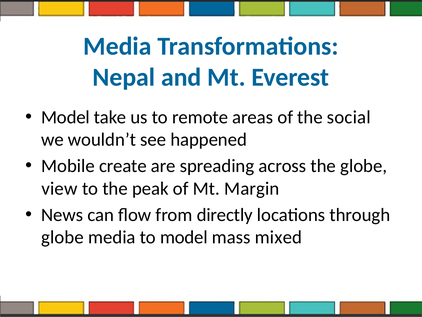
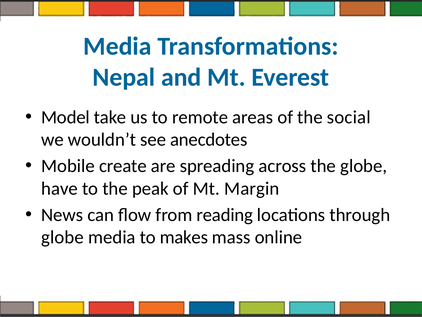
happened: happened -> anecdotes
view: view -> have
directly: directly -> reading
to model: model -> makes
mixed: mixed -> online
